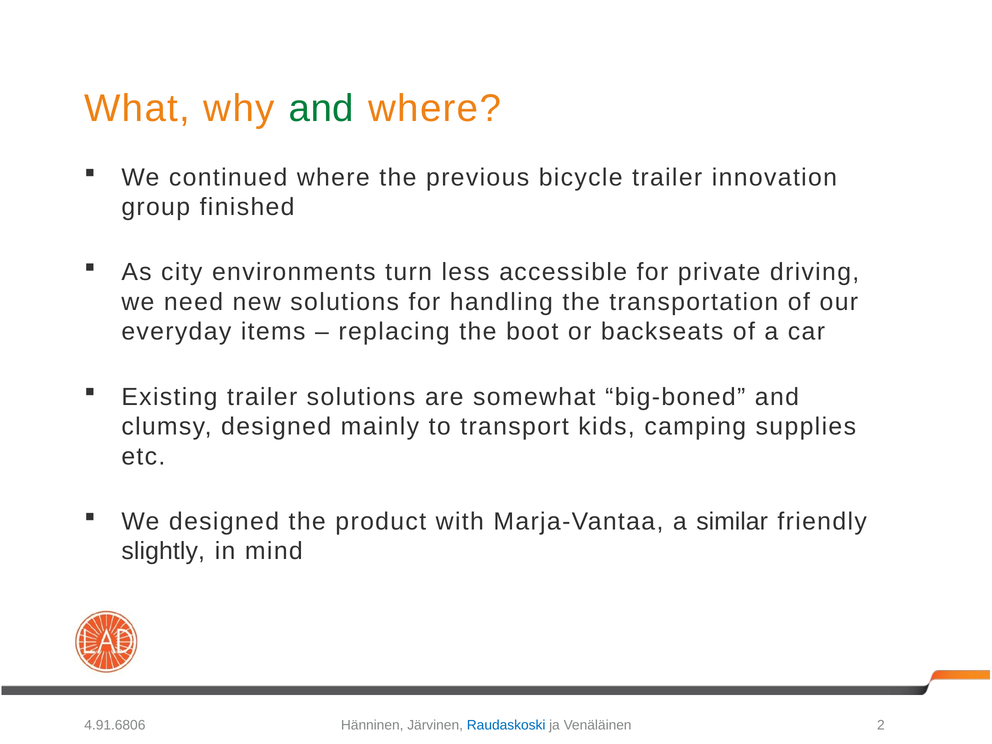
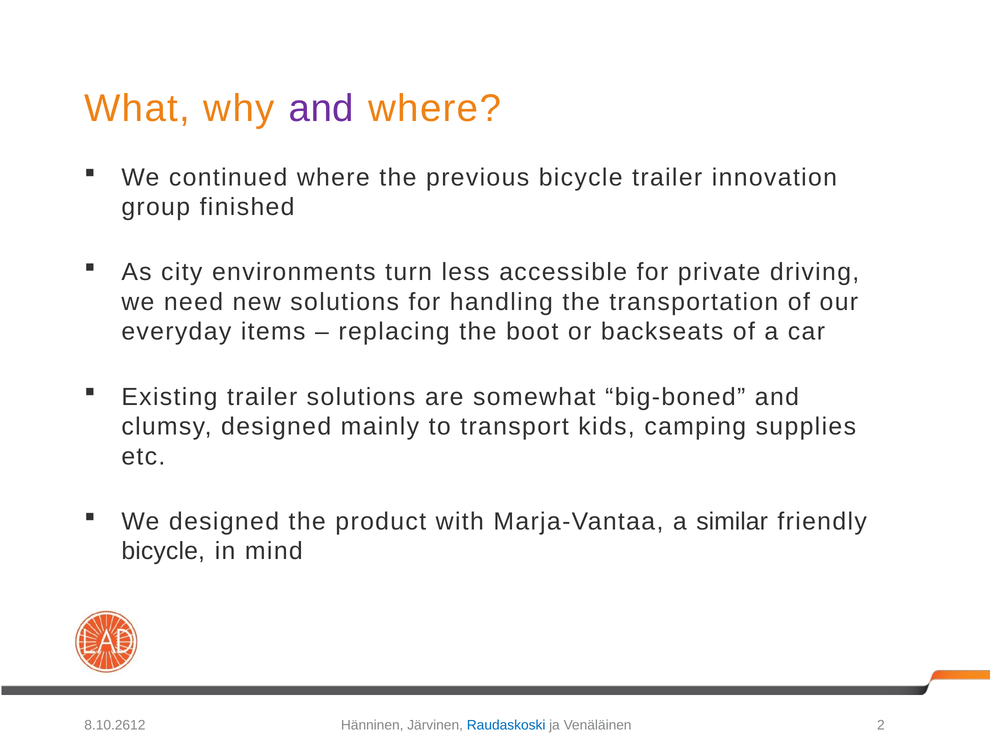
and at (321, 108) colour: green -> purple
slightly at (163, 551): slightly -> bicycle
4.91.6806: 4.91.6806 -> 8.10.2612
